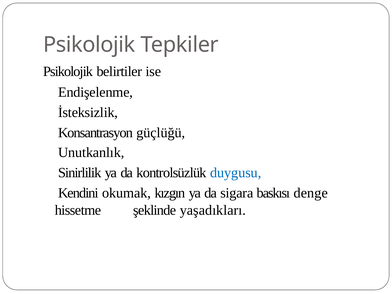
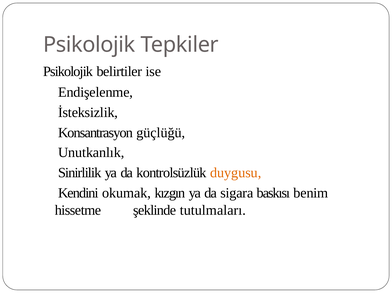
duygusu colour: blue -> orange
denge: denge -> benim
yaşadıkları: yaşadıkları -> tutulmaları
